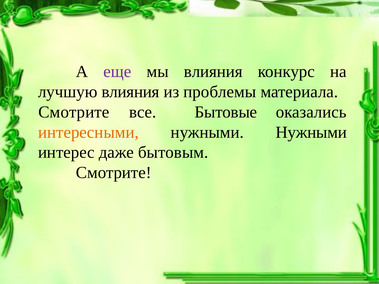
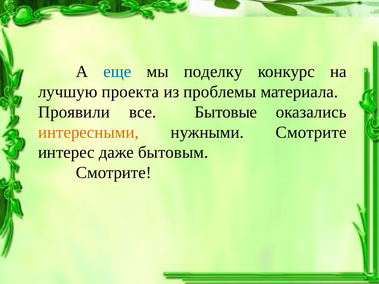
еще colour: purple -> blue
мы влияния: влияния -> поделку
лучшую влияния: влияния -> проекта
Смотрите at (74, 112): Смотрите -> Проявили
нужными Нужными: Нужными -> Смотрите
